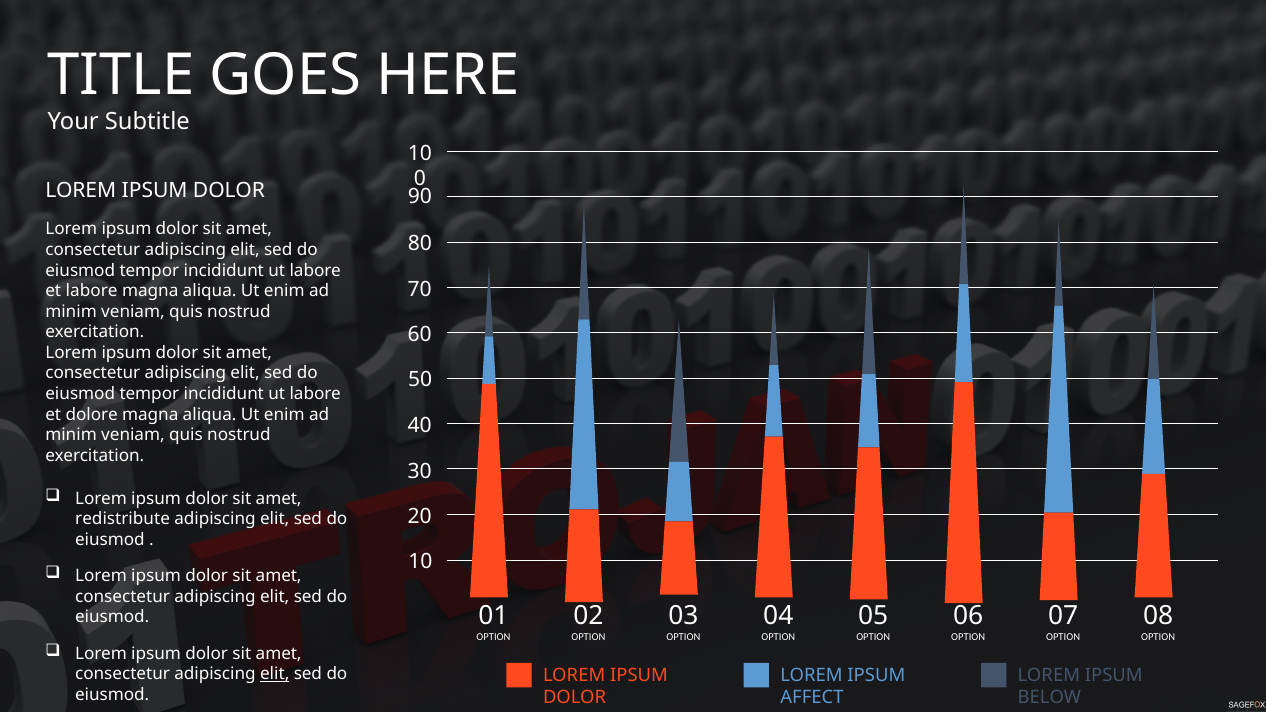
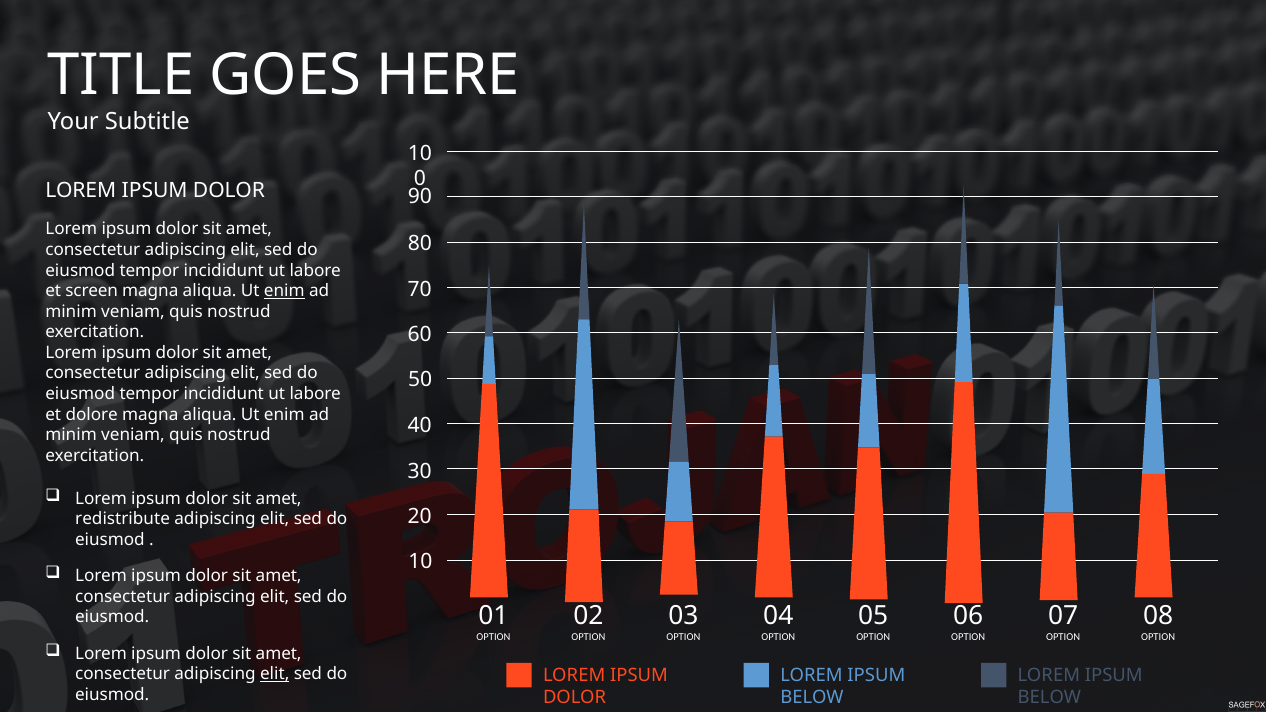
et labore: labore -> screen
enim at (284, 291) underline: none -> present
AFFECT at (812, 697): AFFECT -> BELOW
